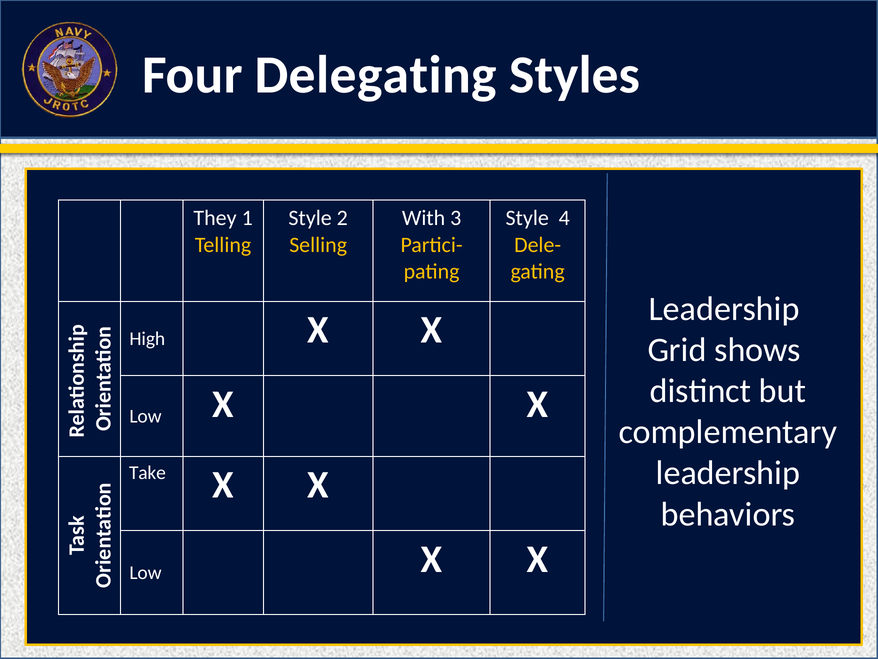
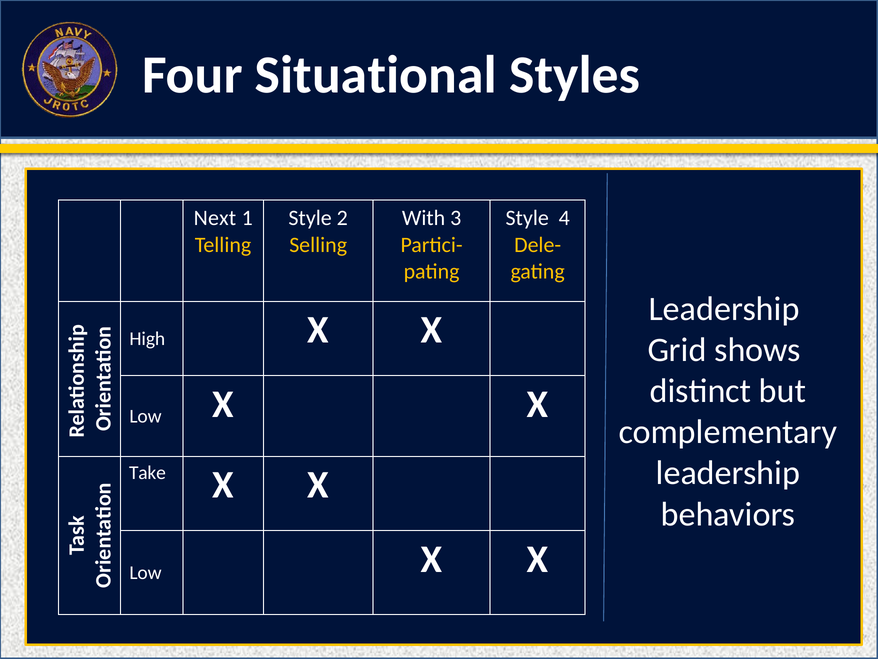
Delegating: Delegating -> Situational
They: They -> Next
